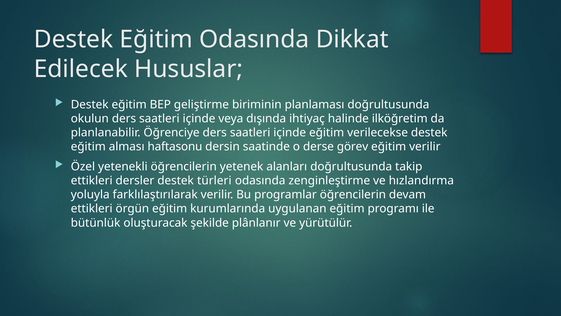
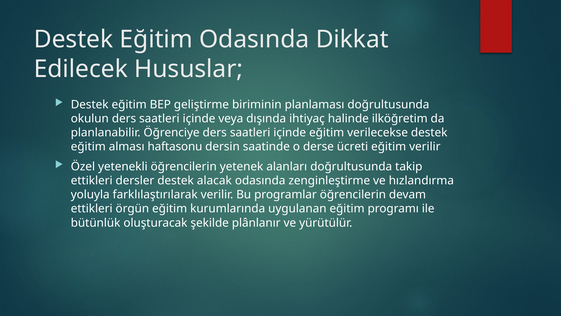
görev: görev -> ücreti
türleri: türleri -> alacak
